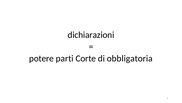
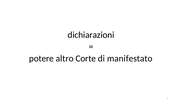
parti: parti -> altro
obbligatoria: obbligatoria -> manifestato
